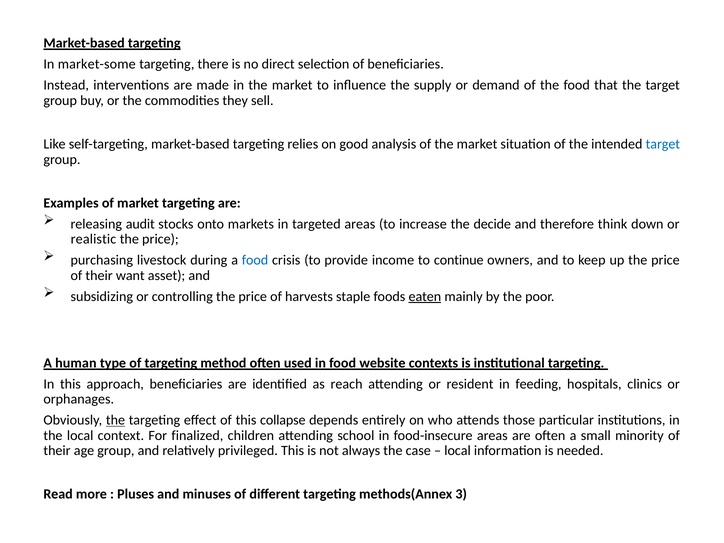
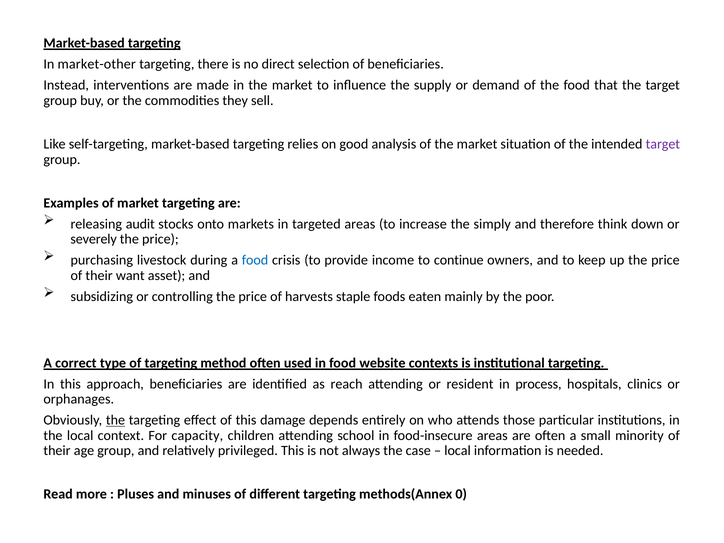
market-some: market-some -> market-other
target at (663, 144) colour: blue -> purple
decide: decide -> simply
realistic: realistic -> severely
eaten underline: present -> none
human: human -> correct
feeding: feeding -> process
collapse: collapse -> damage
finalized: finalized -> capacity
3: 3 -> 0
